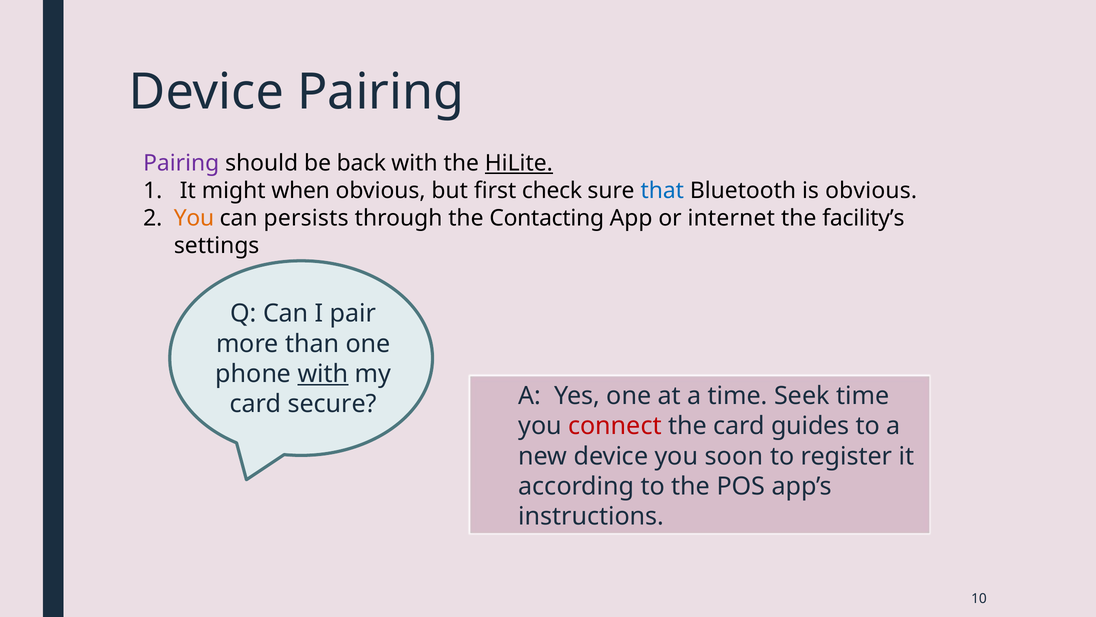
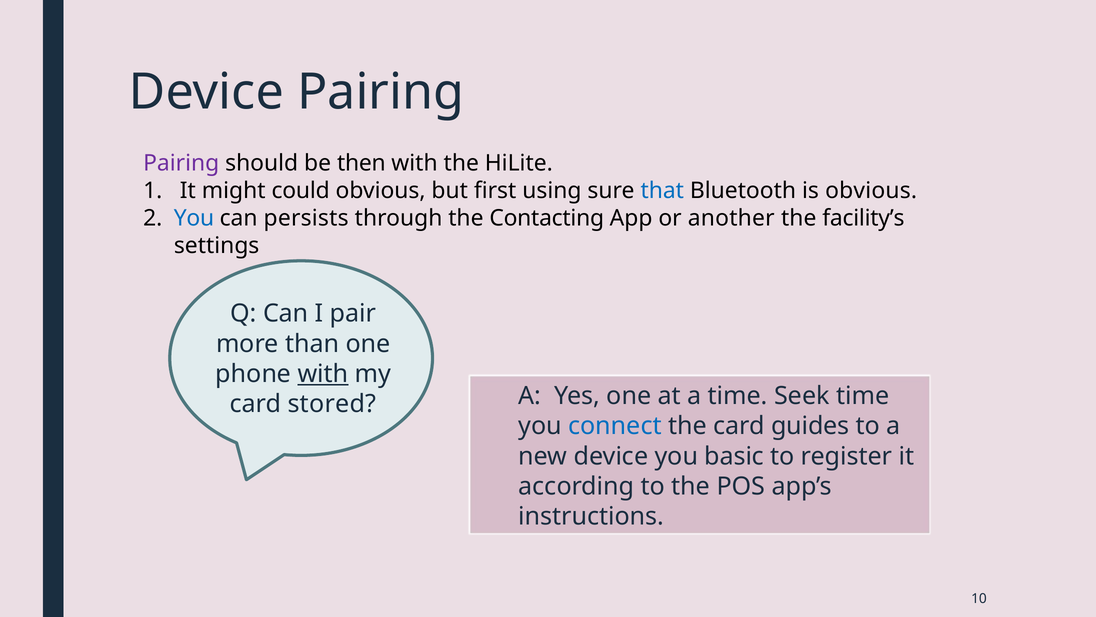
back: back -> then
HiLite underline: present -> none
when: when -> could
check: check -> using
You at (194, 218) colour: orange -> blue
internet: internet -> another
secure: secure -> stored
connect colour: red -> blue
soon: soon -> basic
